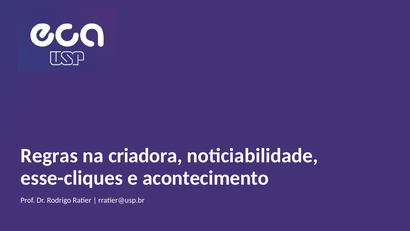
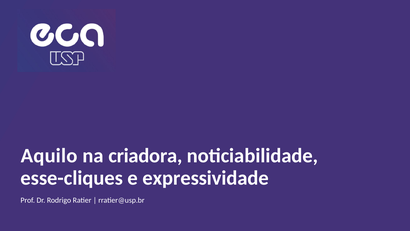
Regras: Regras -> Aquilo
acontecimento: acontecimento -> expressividade
